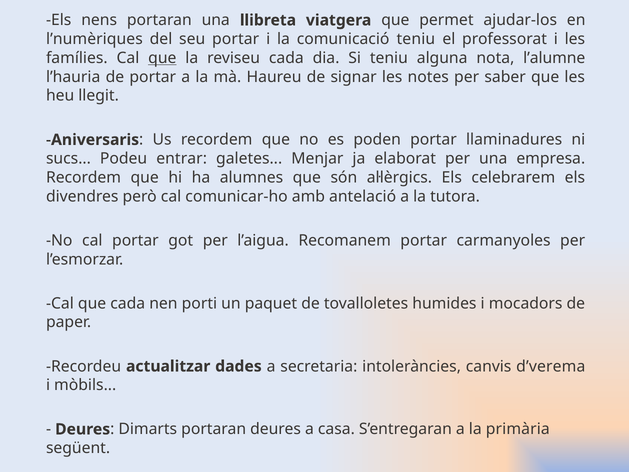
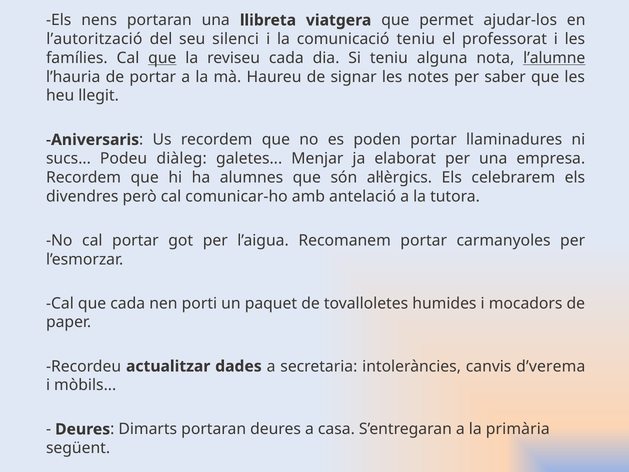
l’numèriques: l’numèriques -> l’autorització
seu portar: portar -> silenci
l’alumne underline: none -> present
entrar: entrar -> diàleg
